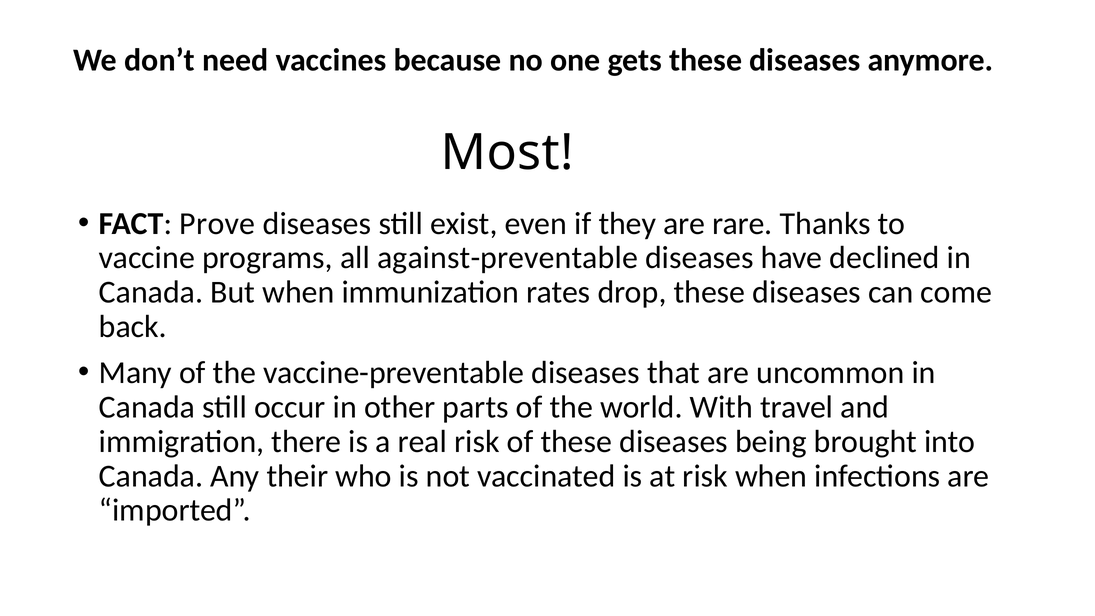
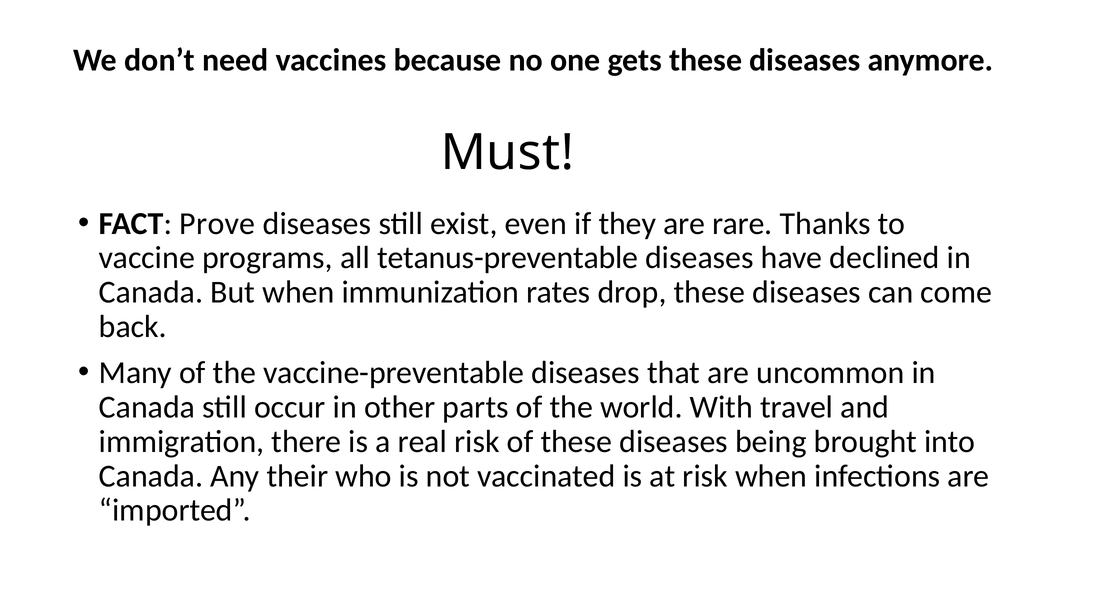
Most: Most -> Must
against-preventable: against-preventable -> tetanus-preventable
